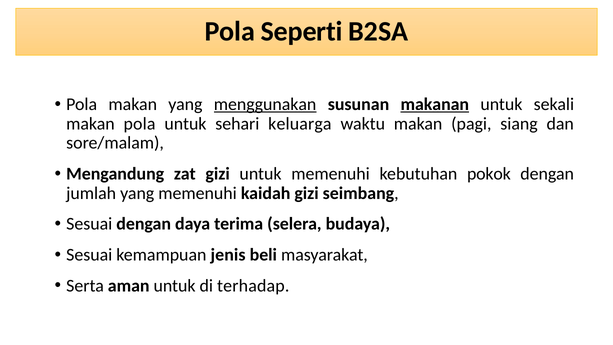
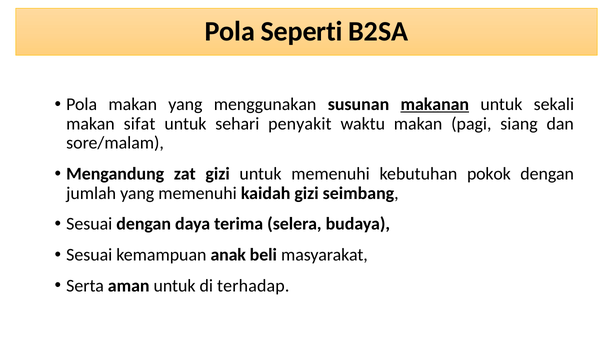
menggunakan underline: present -> none
makan pola: pola -> sifat
keluarga: keluarga -> penyakit
jenis: jenis -> anak
